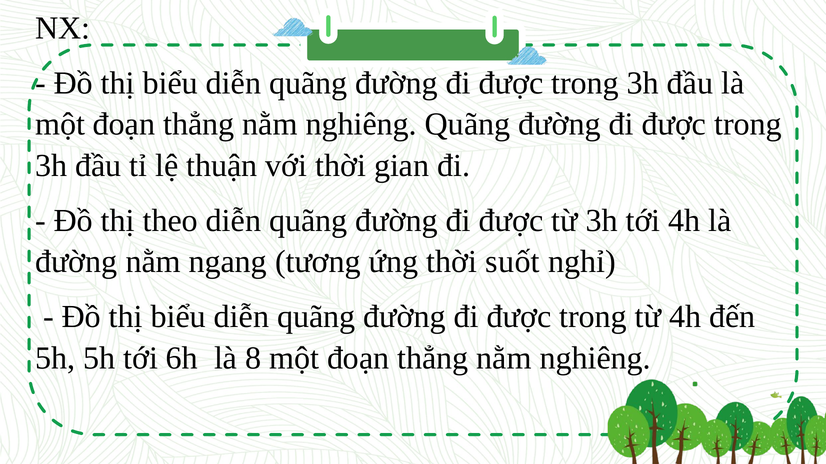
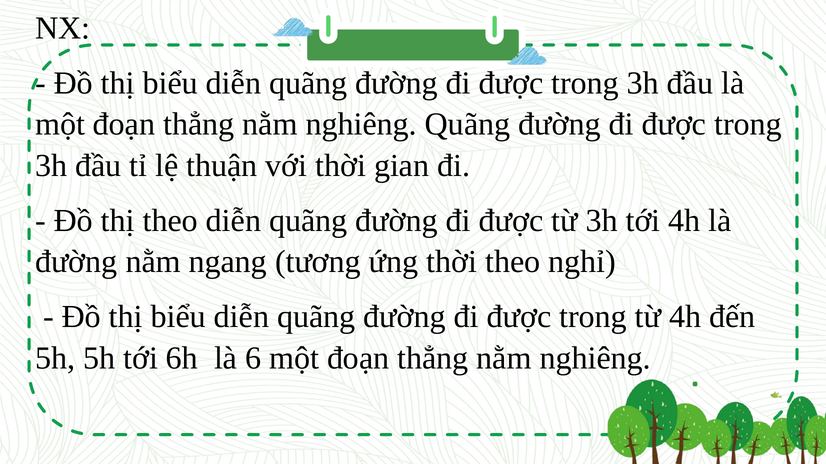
thời suốt: suốt -> theo
8: 8 -> 6
